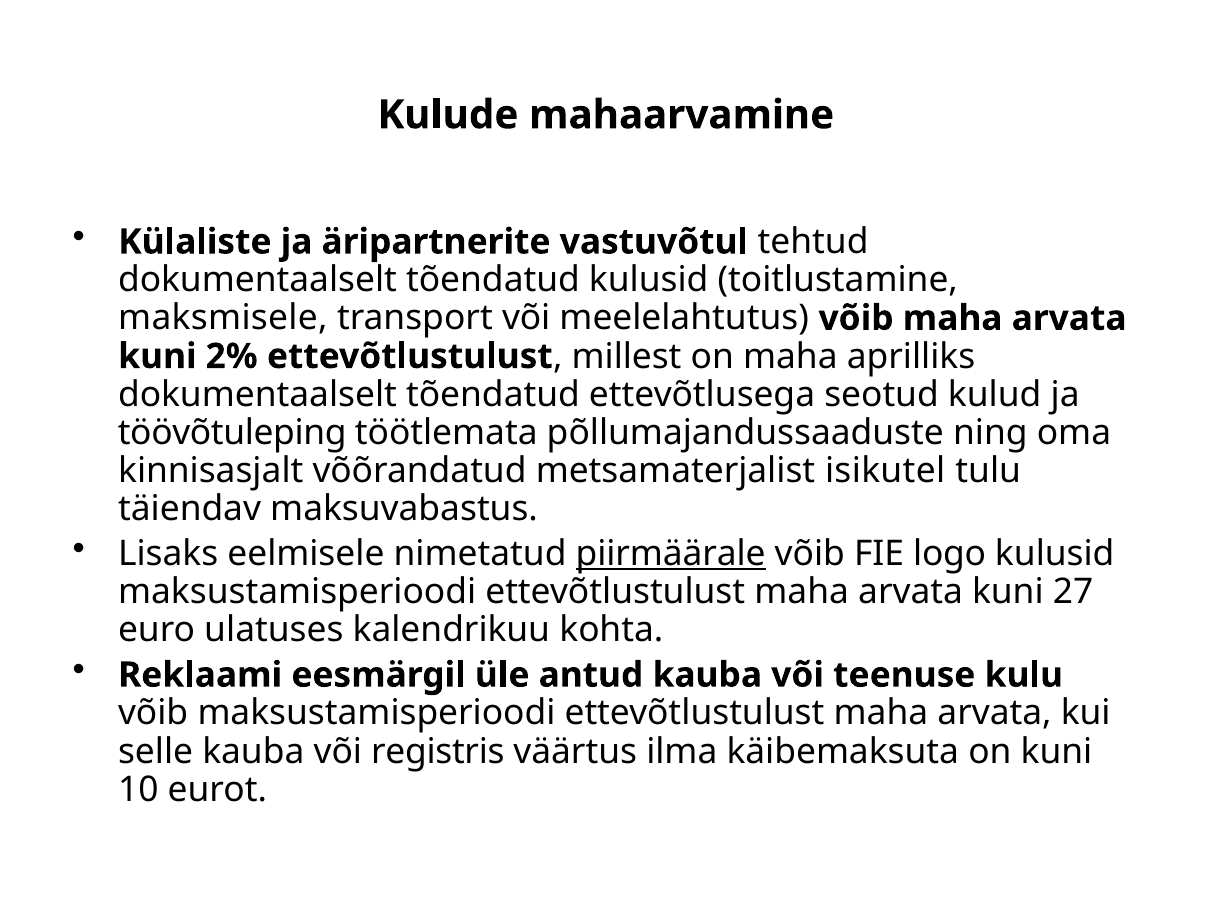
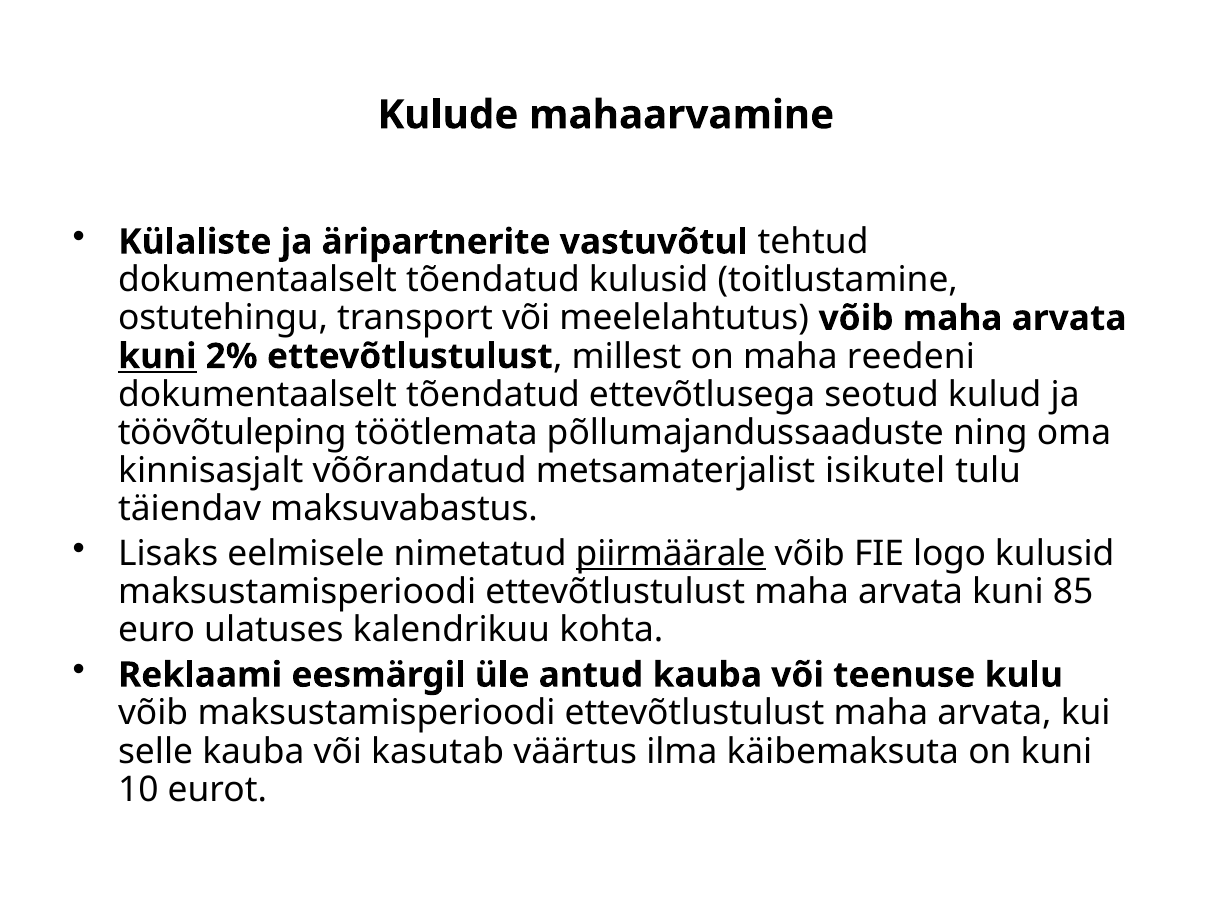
maksmisele: maksmisele -> ostutehingu
kuni at (157, 356) underline: none -> present
aprilliks: aprilliks -> reedeni
27: 27 -> 85
registris: registris -> kasutab
